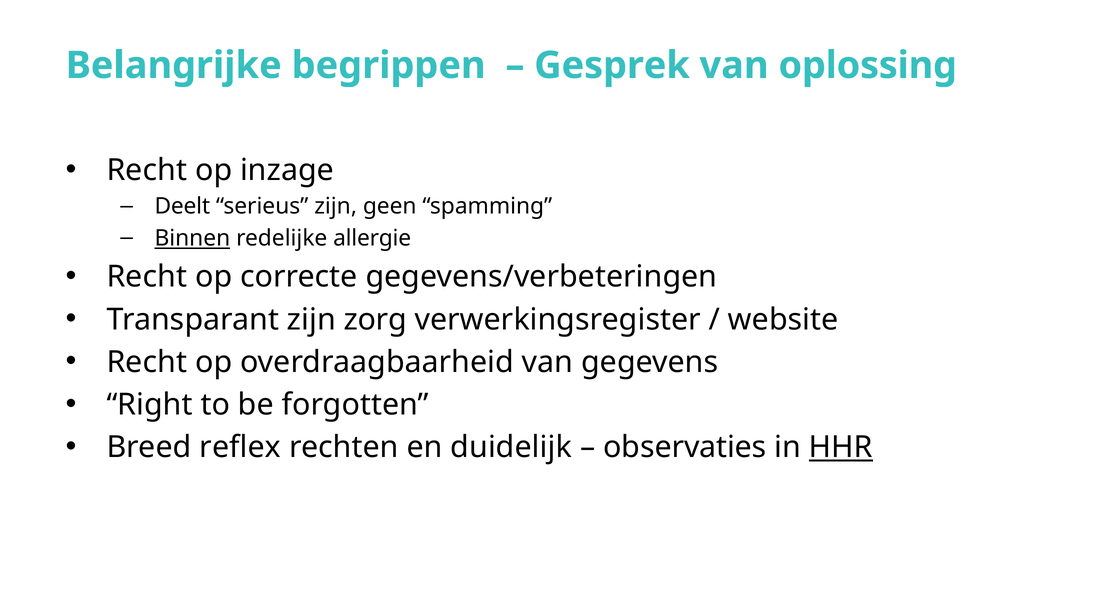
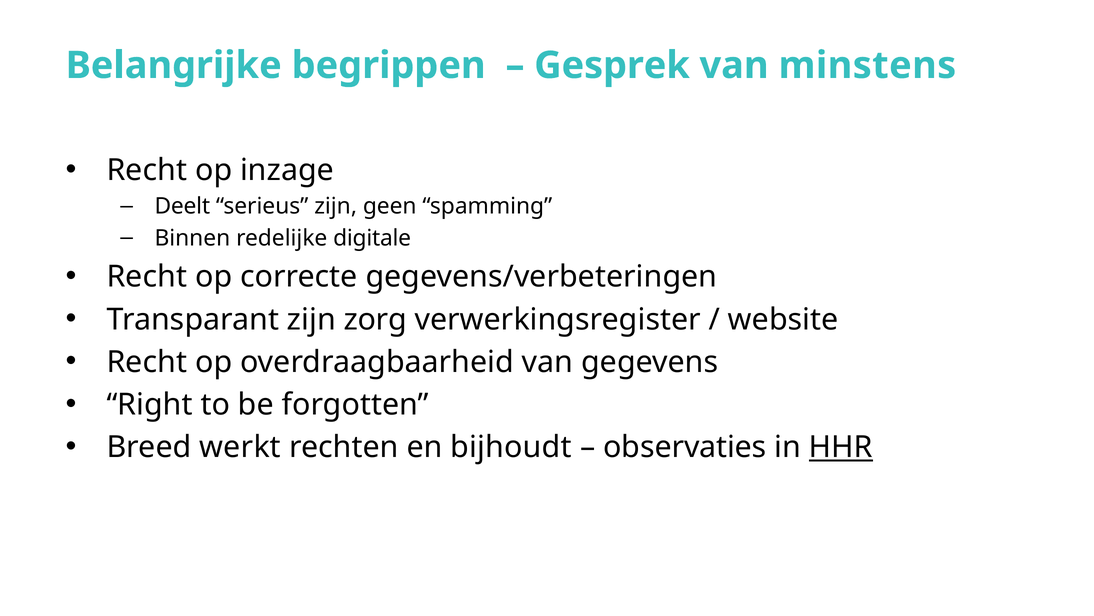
oplossing: oplossing -> minstens
Binnen underline: present -> none
allergie: allergie -> digitale
reflex: reflex -> werkt
duidelijk: duidelijk -> bijhoudt
